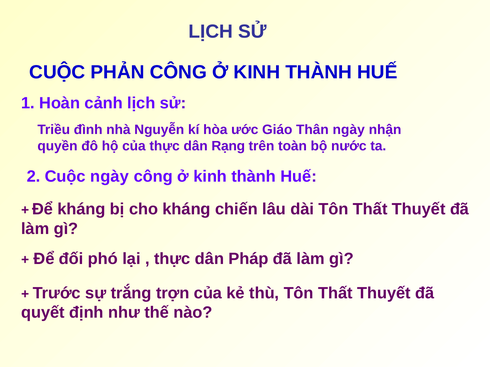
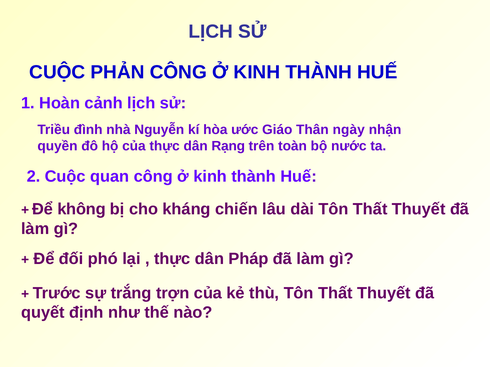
Cuộc ngày: ngày -> quan
Để kháng: kháng -> không
